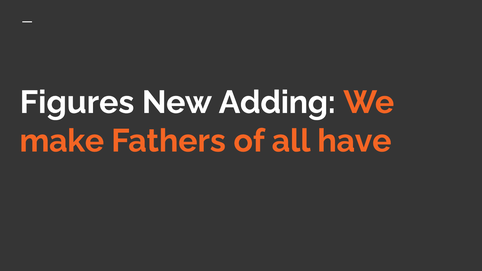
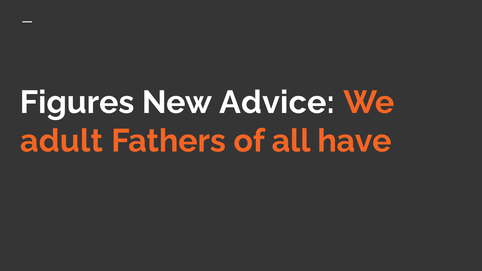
Adding: Adding -> Advice
make: make -> adult
